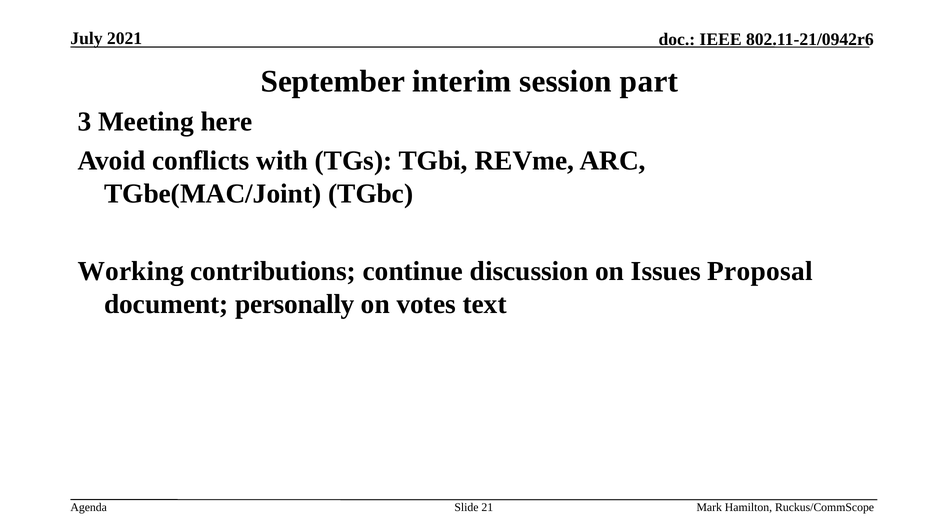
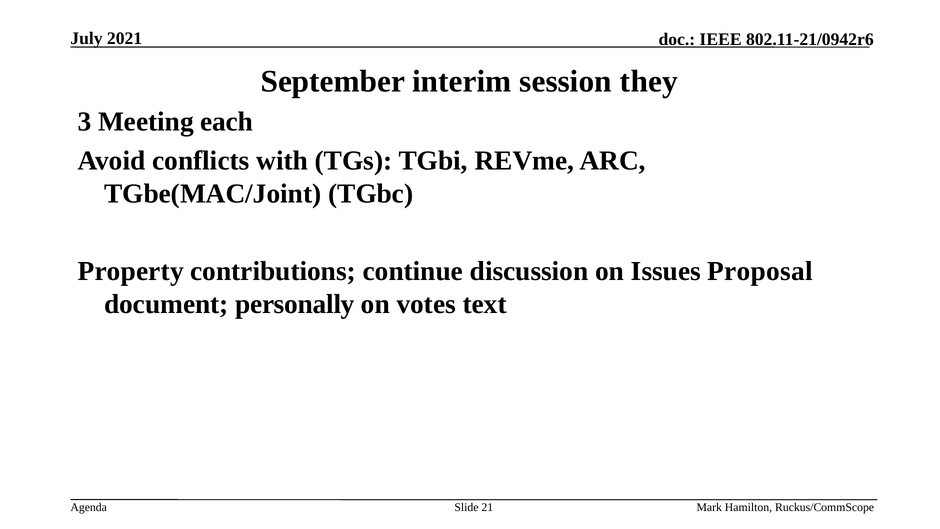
part: part -> they
here: here -> each
Working: Working -> Property
